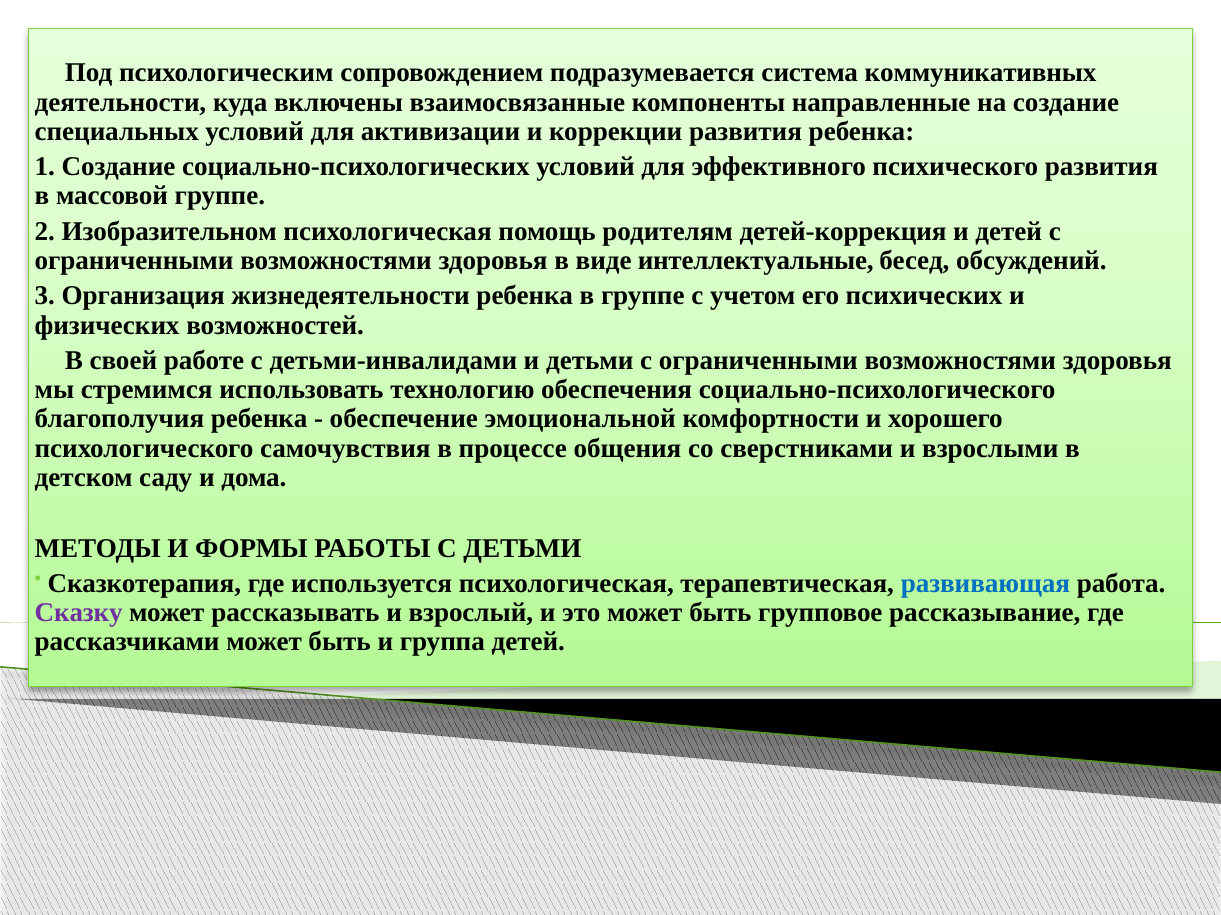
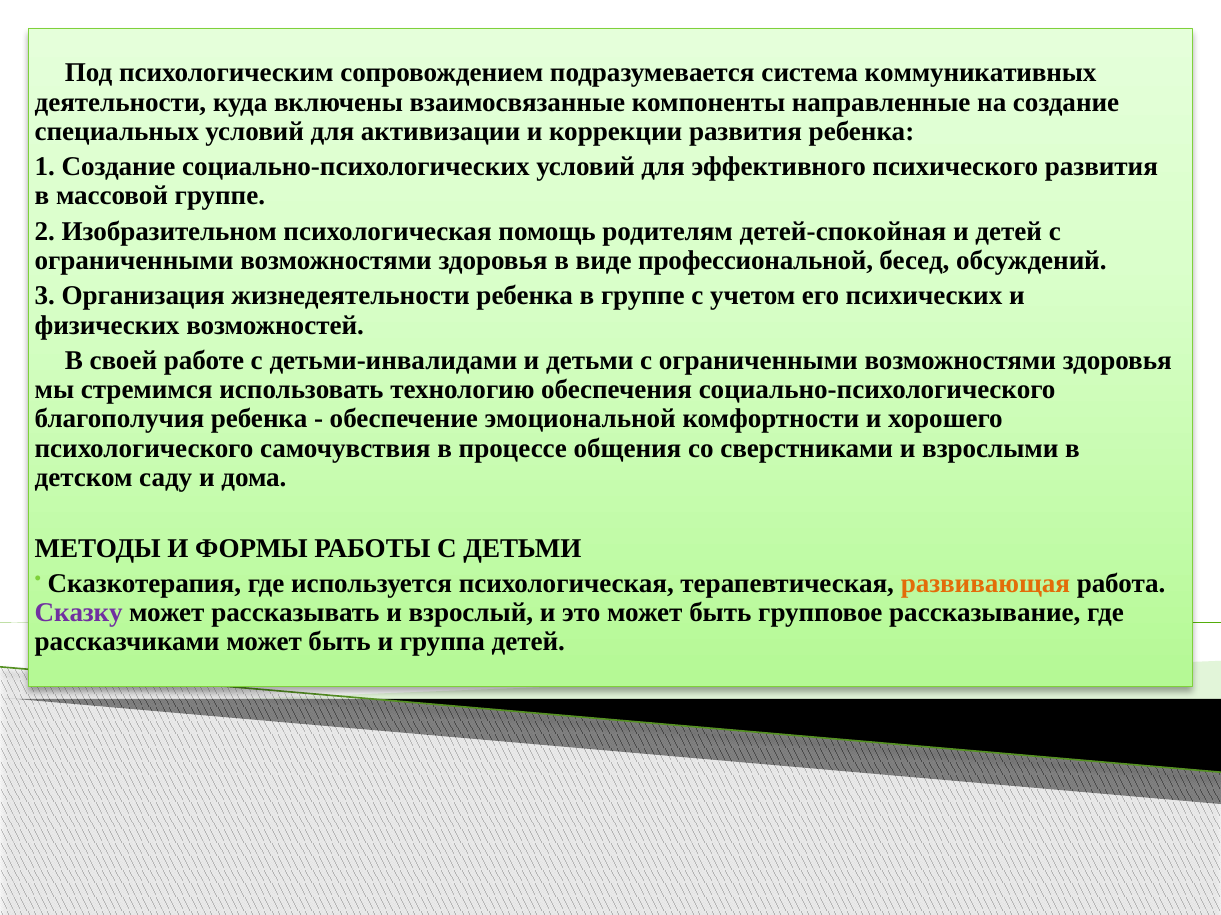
детей-коррекция: детей-коррекция -> детей-спокойная
интеллектуальные: интеллектуальные -> профессиональной
развивающая colour: blue -> orange
